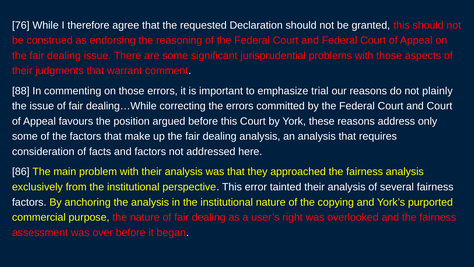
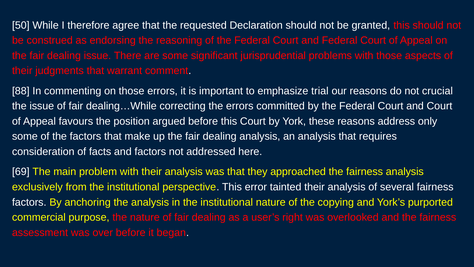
76: 76 -> 50
plainly: plainly -> crucial
86: 86 -> 69
